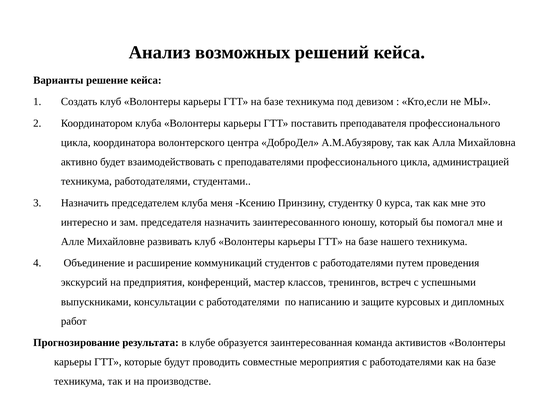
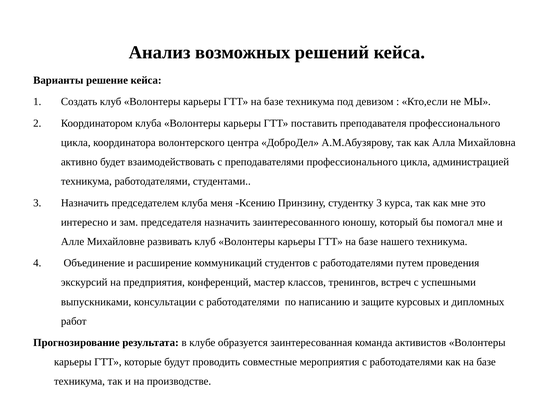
студентку 0: 0 -> 3
